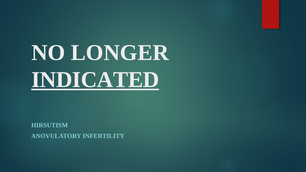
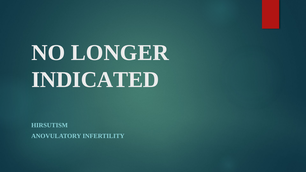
INDICATED underline: present -> none
